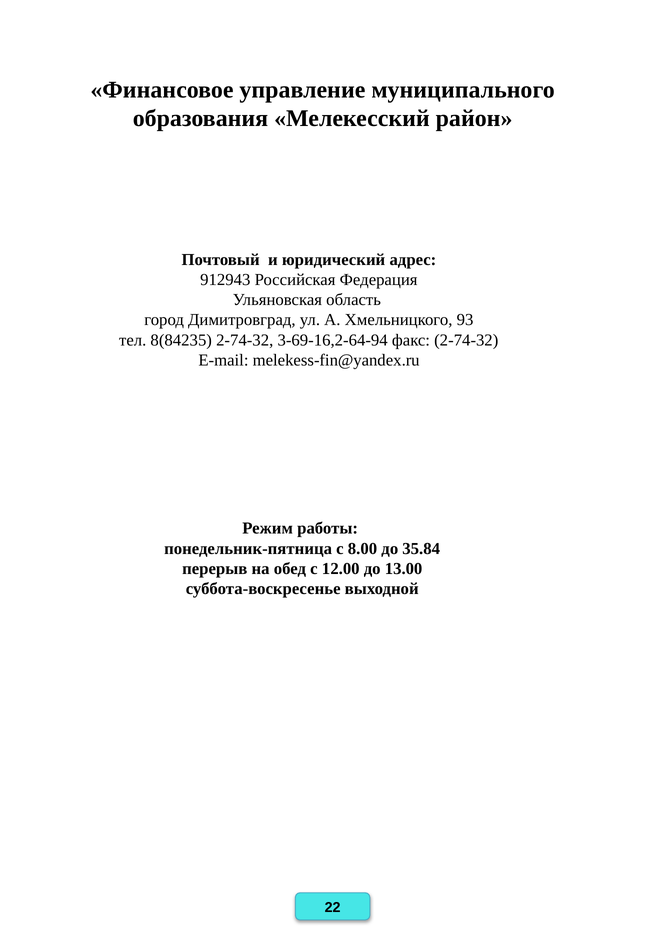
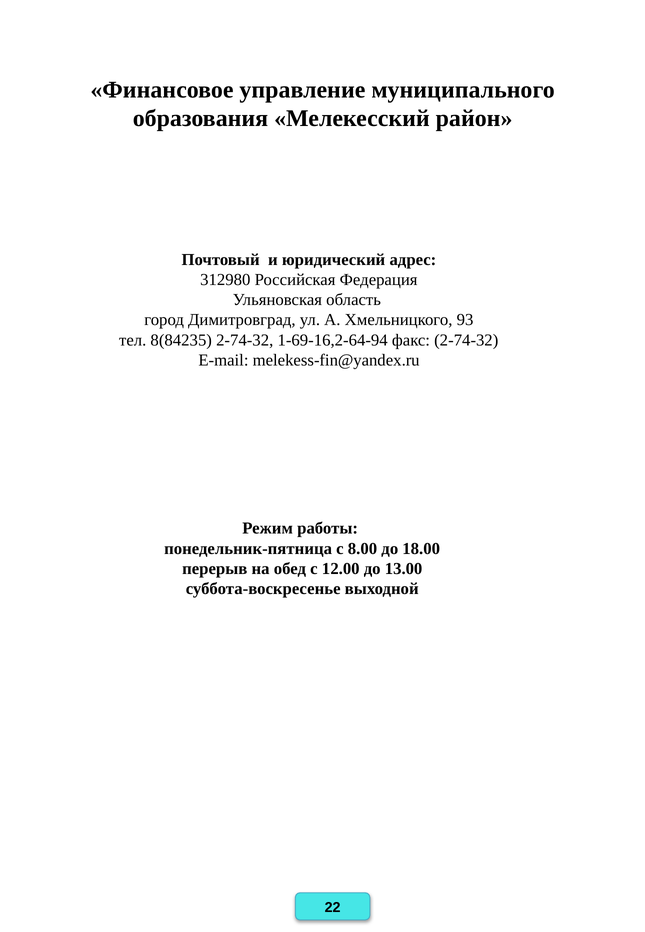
912943: 912943 -> 312980
3-69-16,2-64-94: 3-69-16,2-64-94 -> 1-69-16,2-64-94
35.84: 35.84 -> 18.00
